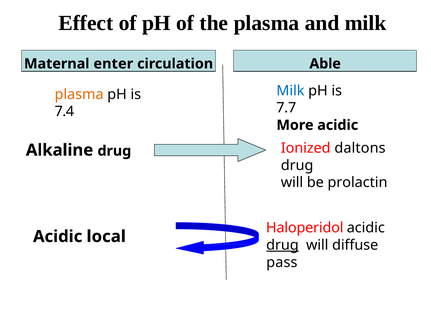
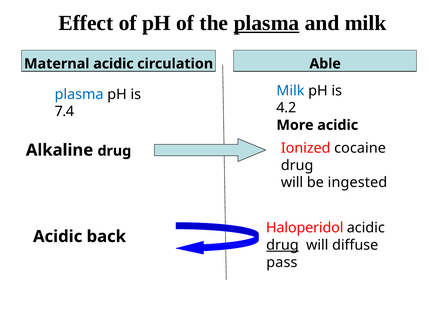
plasma at (267, 23) underline: none -> present
Maternal enter: enter -> acidic
plasma at (79, 94) colour: orange -> blue
7.7: 7.7 -> 4.2
daltons: daltons -> cocaine
prolactin: prolactin -> ingested
local: local -> back
